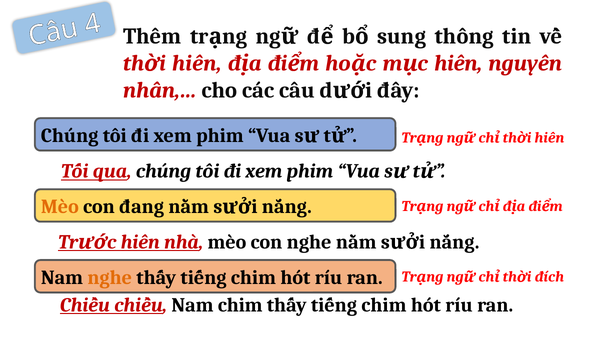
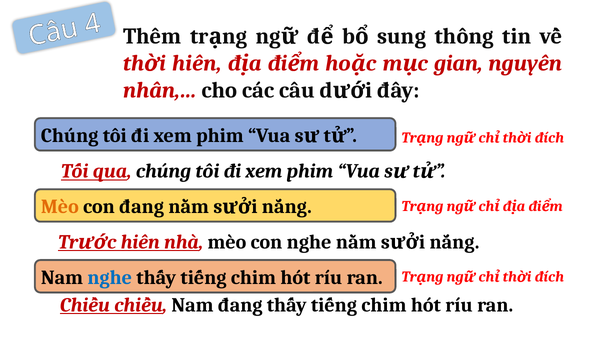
hiên at (458, 63): hiên -> gian
hiên at (549, 138): hiên -> đích
nghe at (110, 278) colour: orange -> blue
Nam chim: chim -> đang
